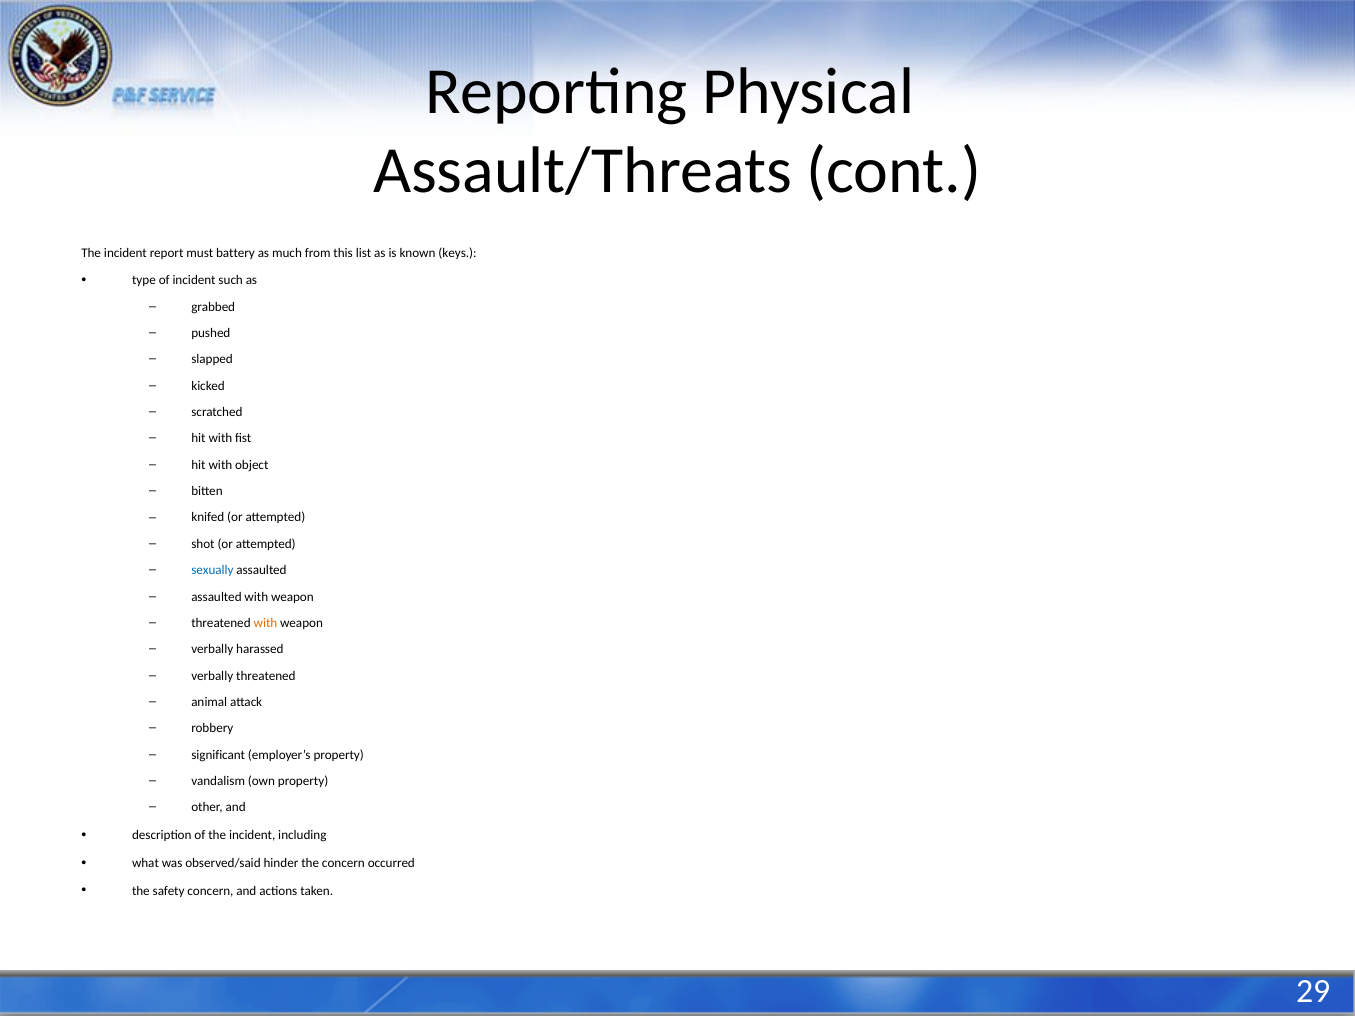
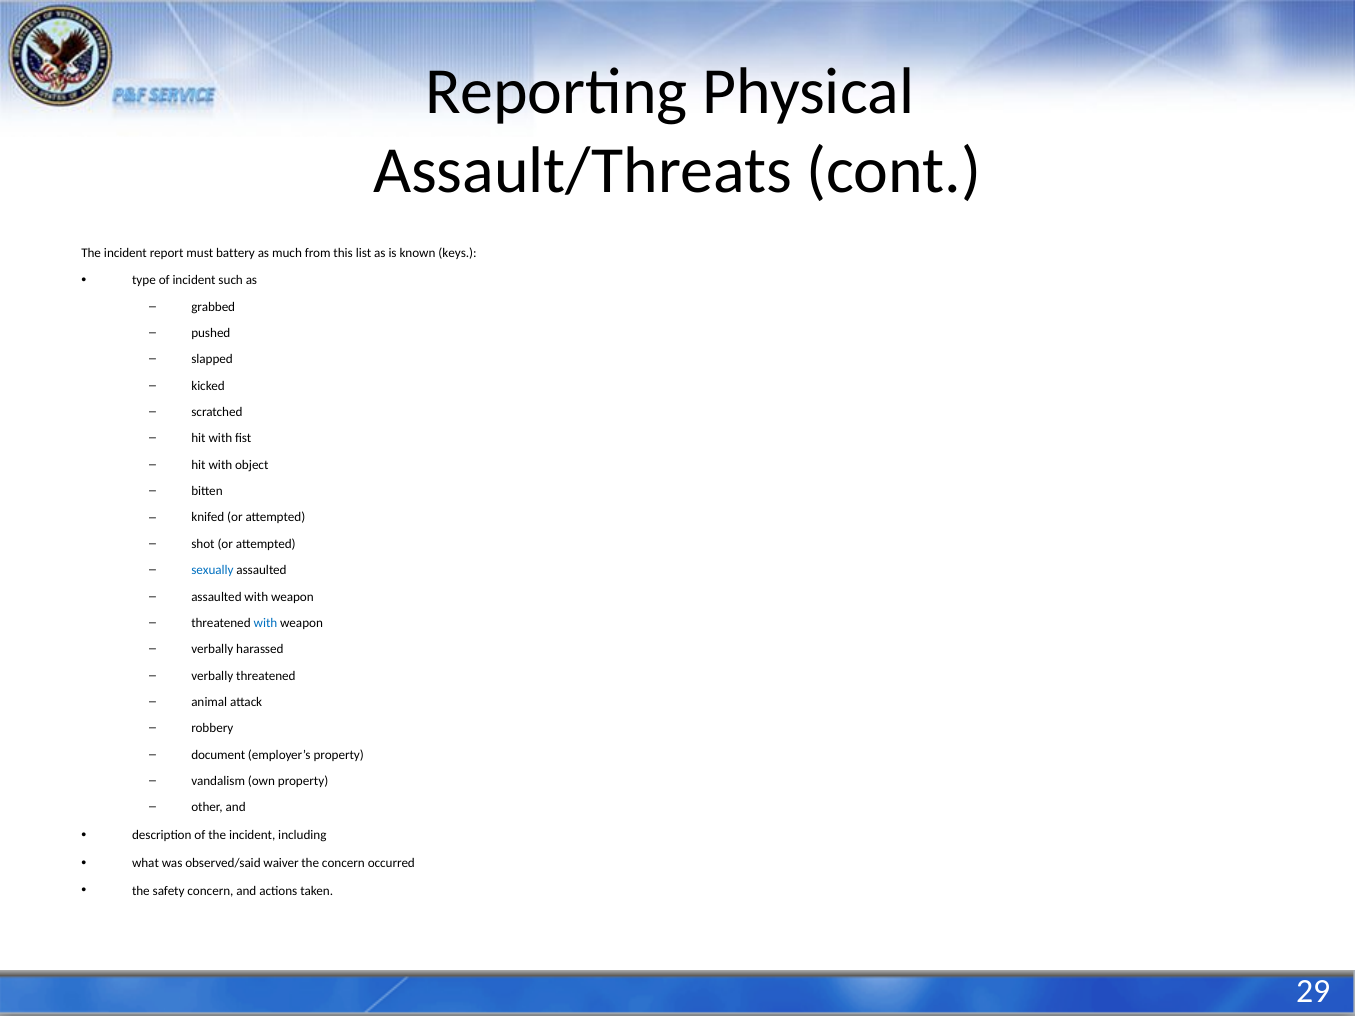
with at (266, 623) colour: orange -> blue
significant: significant -> document
hinder: hinder -> waiver
